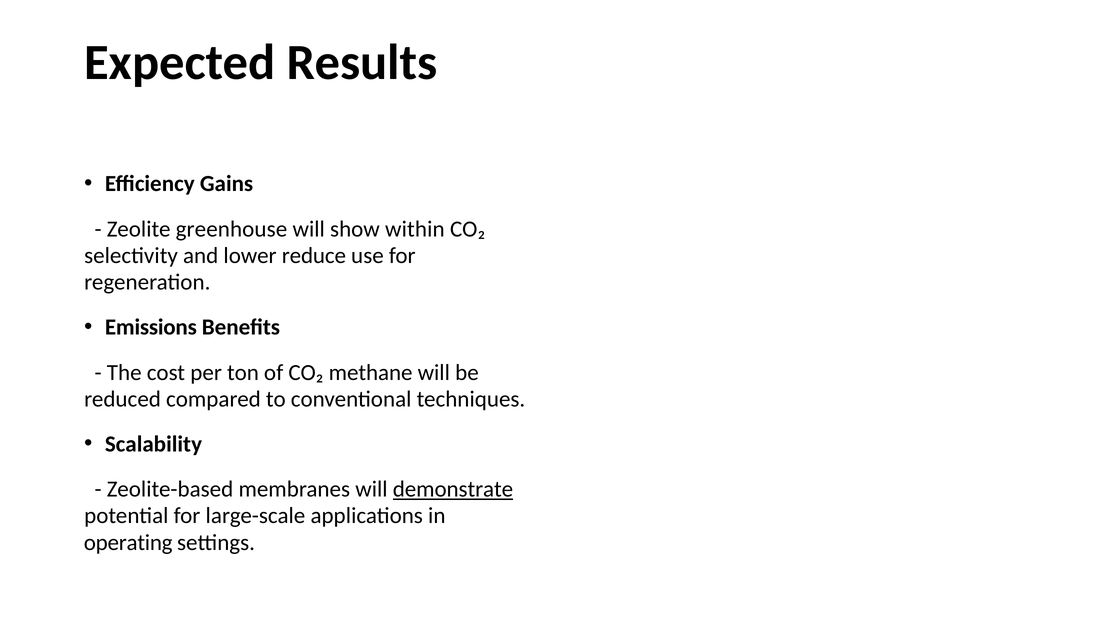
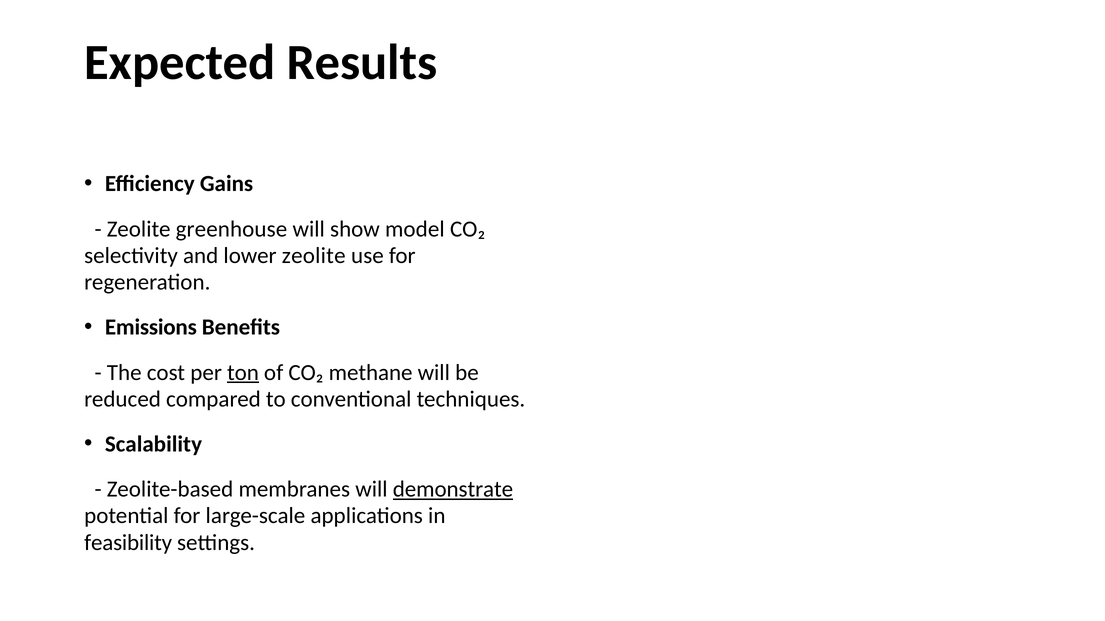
within: within -> model
lower reduce: reduce -> zeolite
ton underline: none -> present
operating: operating -> feasibility
